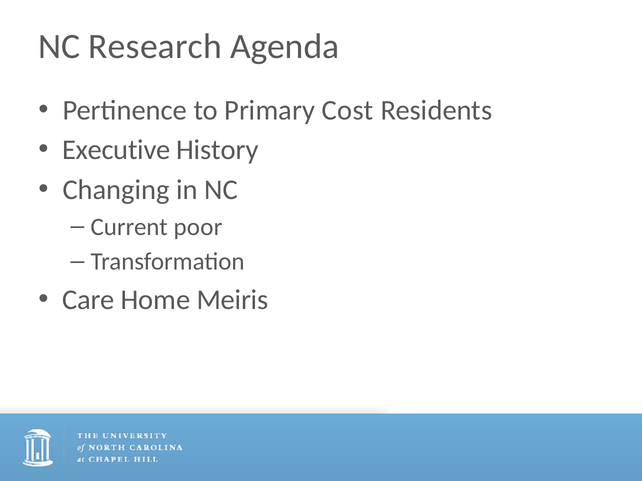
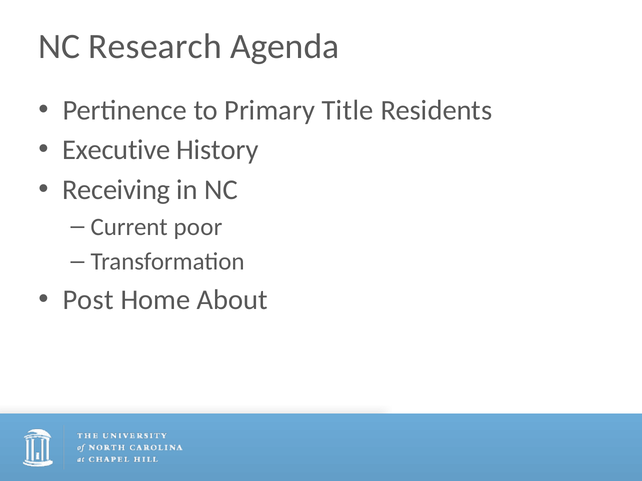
Cost: Cost -> Title
Changing: Changing -> Receiving
Care: Care -> Post
Meiris: Meiris -> About
